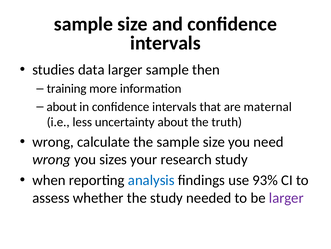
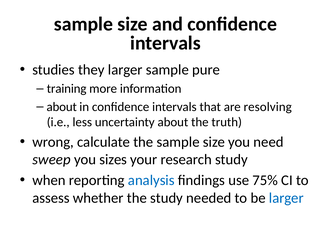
data: data -> they
then: then -> pure
maternal: maternal -> resolving
wrong at (52, 159): wrong -> sweep
93%: 93% -> 75%
larger at (286, 197) colour: purple -> blue
